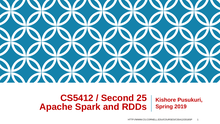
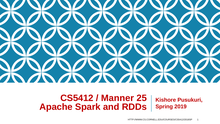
Second: Second -> Manner
